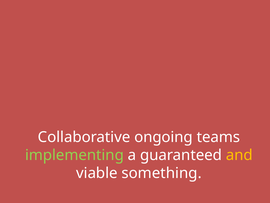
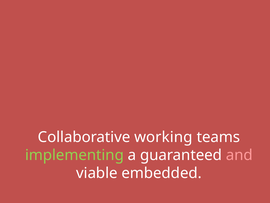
ongoing: ongoing -> working
and colour: yellow -> pink
something: something -> embedded
